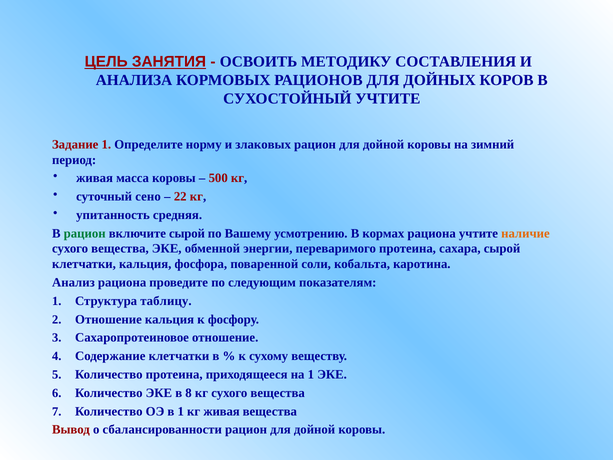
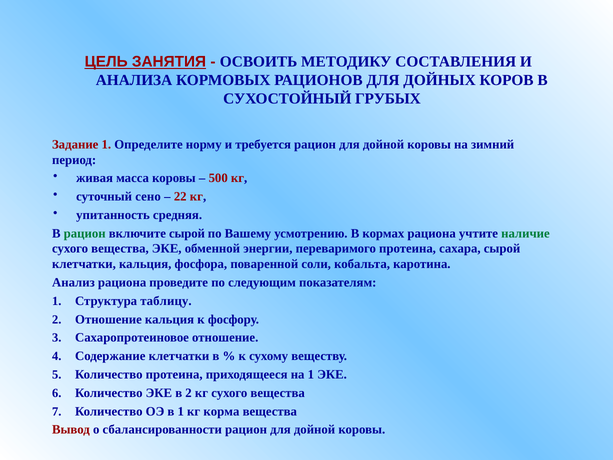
СУХОСТОЙНЫЙ УЧТИТЕ: УЧТИТЕ -> ГРУБЫХ
злаковых: злаковых -> требуется
наличие colour: orange -> green
в 8: 8 -> 2
кг живая: живая -> корма
